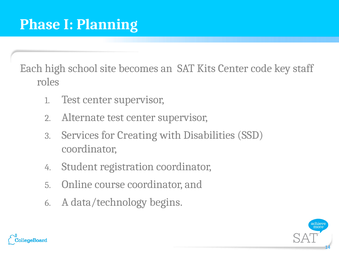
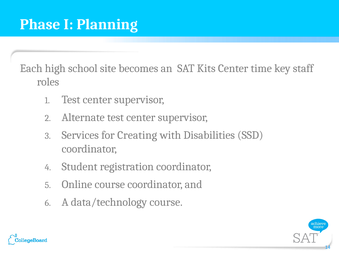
code: code -> time
data/technology begins: begins -> course
